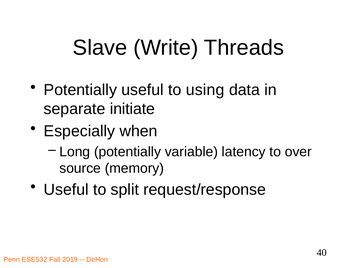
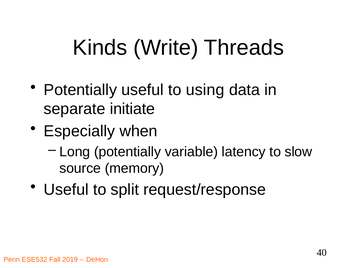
Slave: Slave -> Kinds
over: over -> slow
